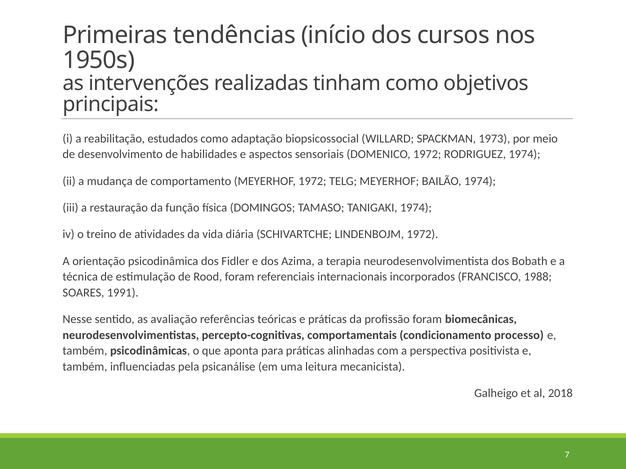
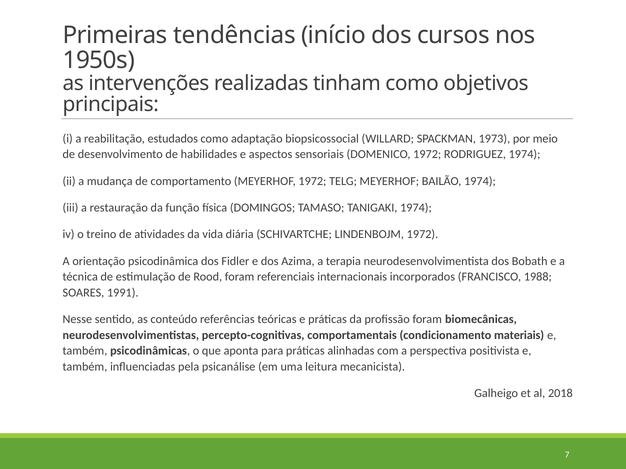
avaliação: avaliação -> conteúdo
processo: processo -> materiais
